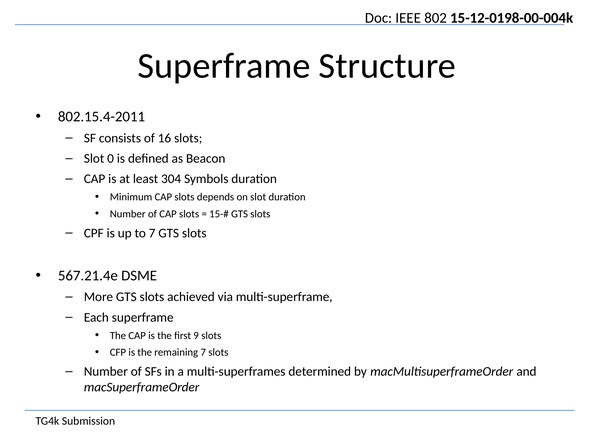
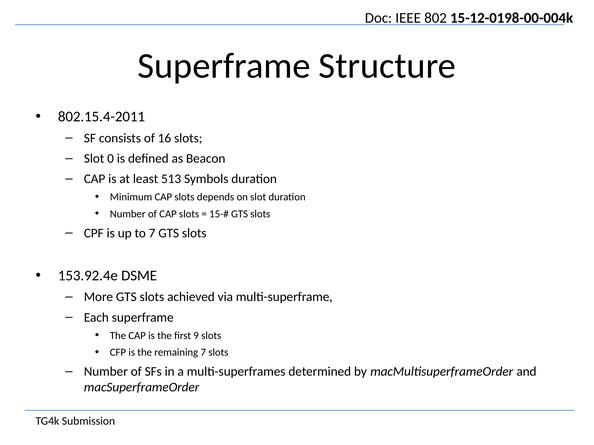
304: 304 -> 513
567.21.4e: 567.21.4e -> 153.92.4e
